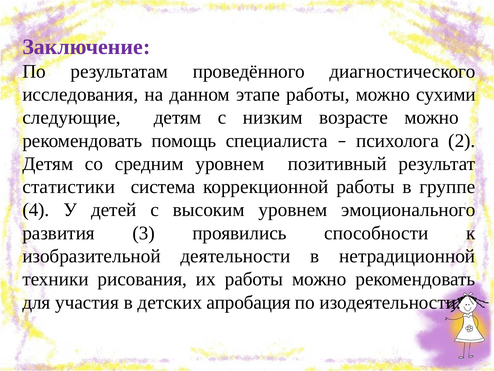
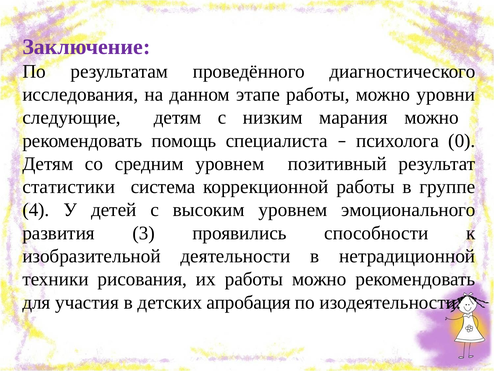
сухими: сухими -> уровни
возрасте: возрасте -> марания
2: 2 -> 0
